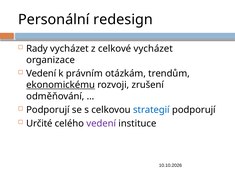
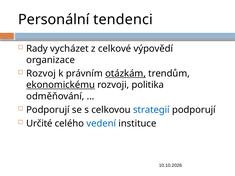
redesign: redesign -> tendenci
celkové vycházet: vycházet -> výpovědí
Vedení at (41, 74): Vedení -> Rozvoj
otázkám underline: none -> present
zrušení: zrušení -> politika
vedení at (101, 124) colour: purple -> blue
